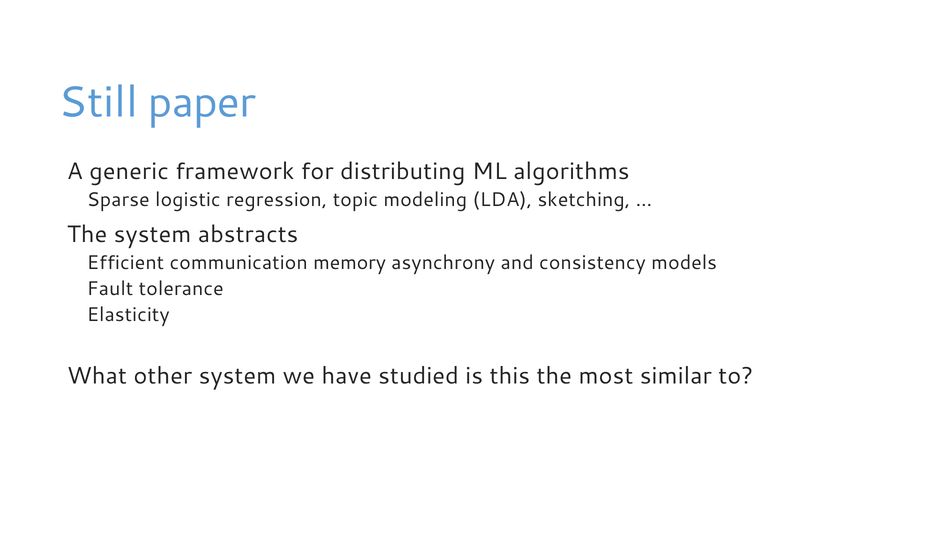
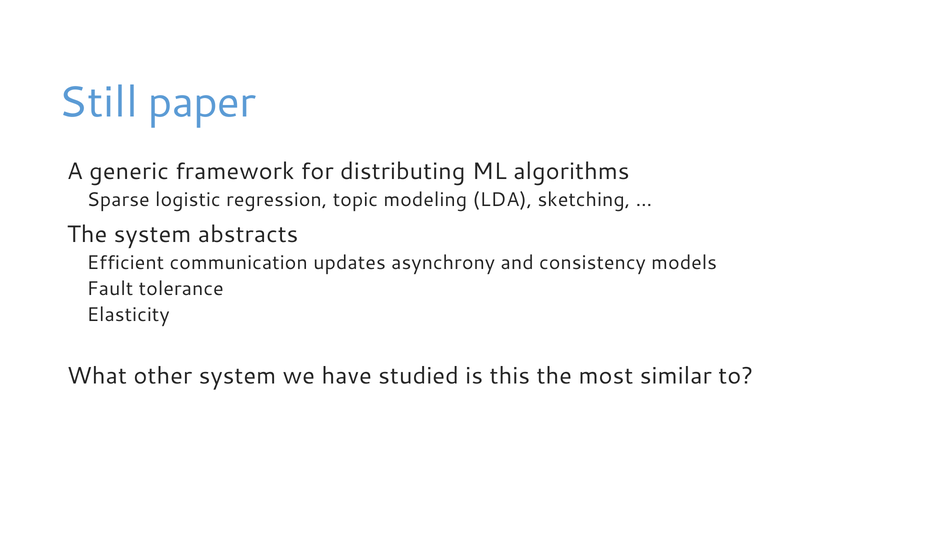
memory: memory -> updates
